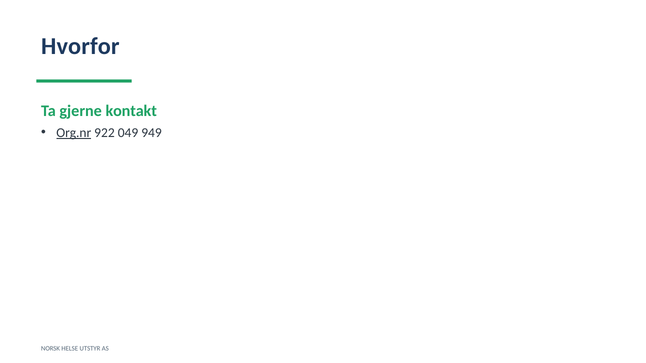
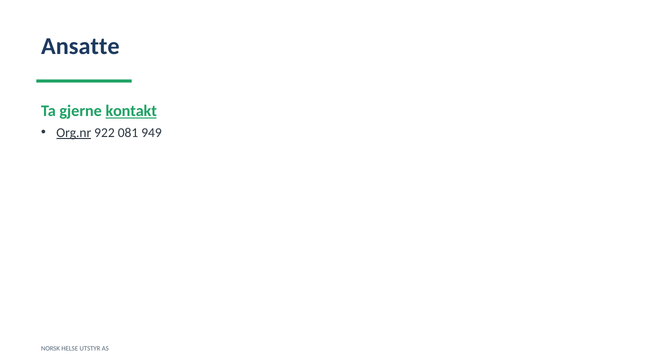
Hvorfor: Hvorfor -> Ansatte
kontakt underline: none -> present
049: 049 -> 081
